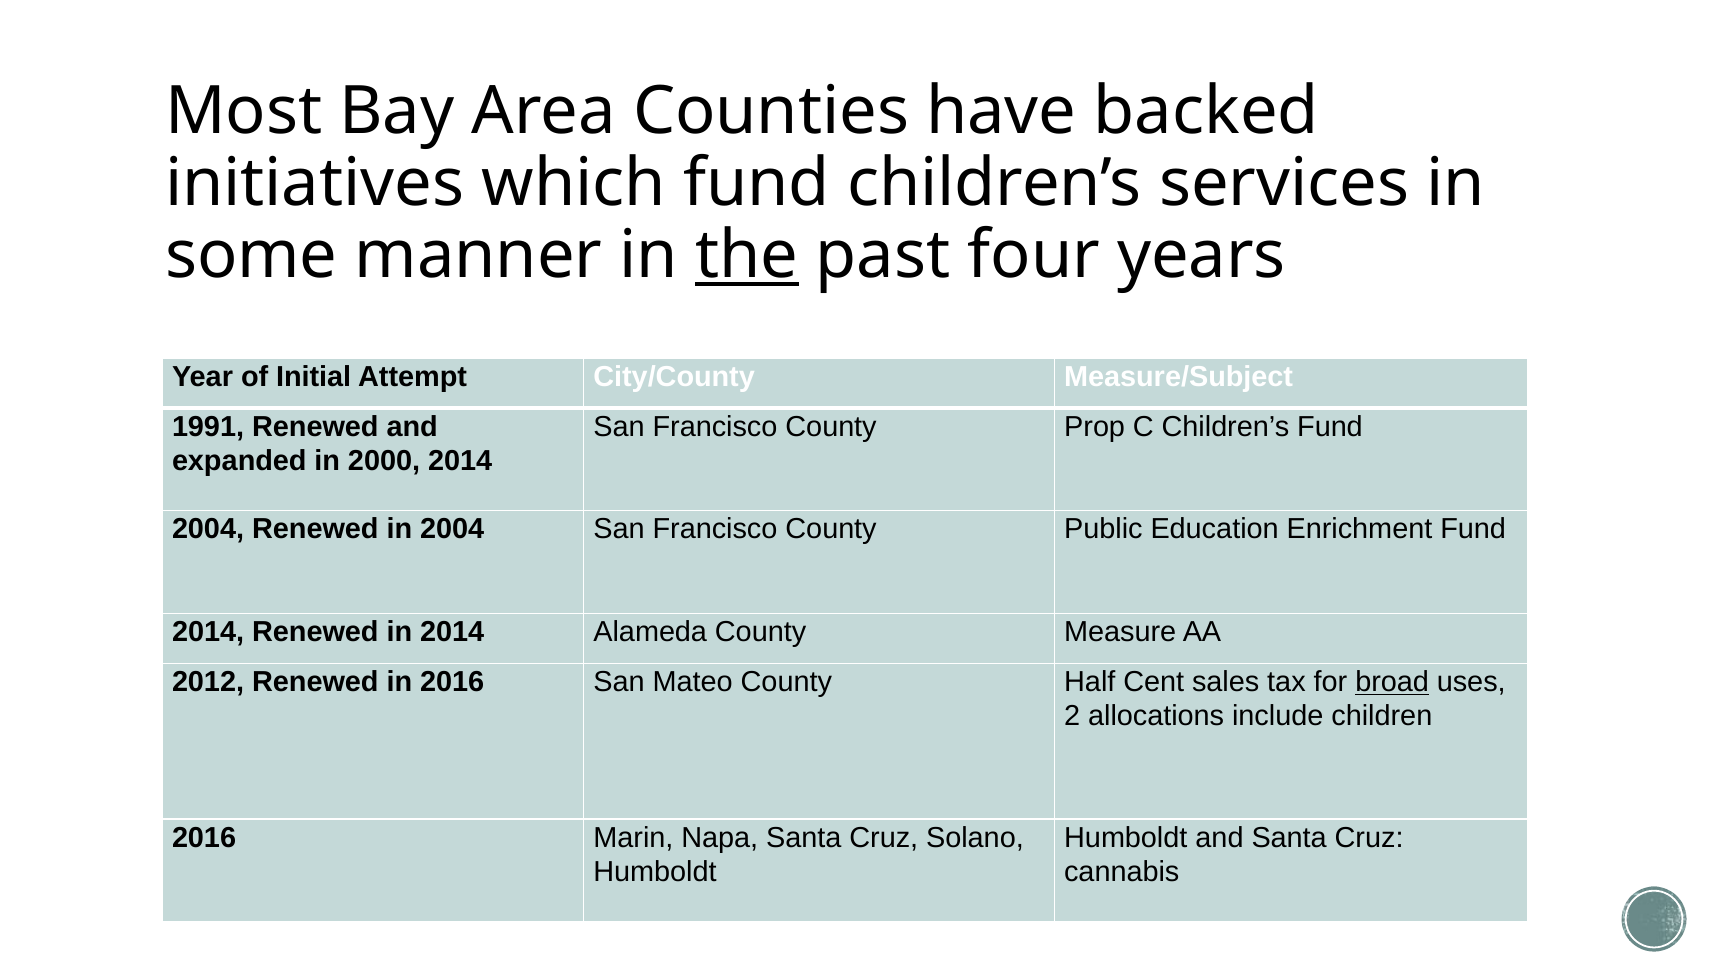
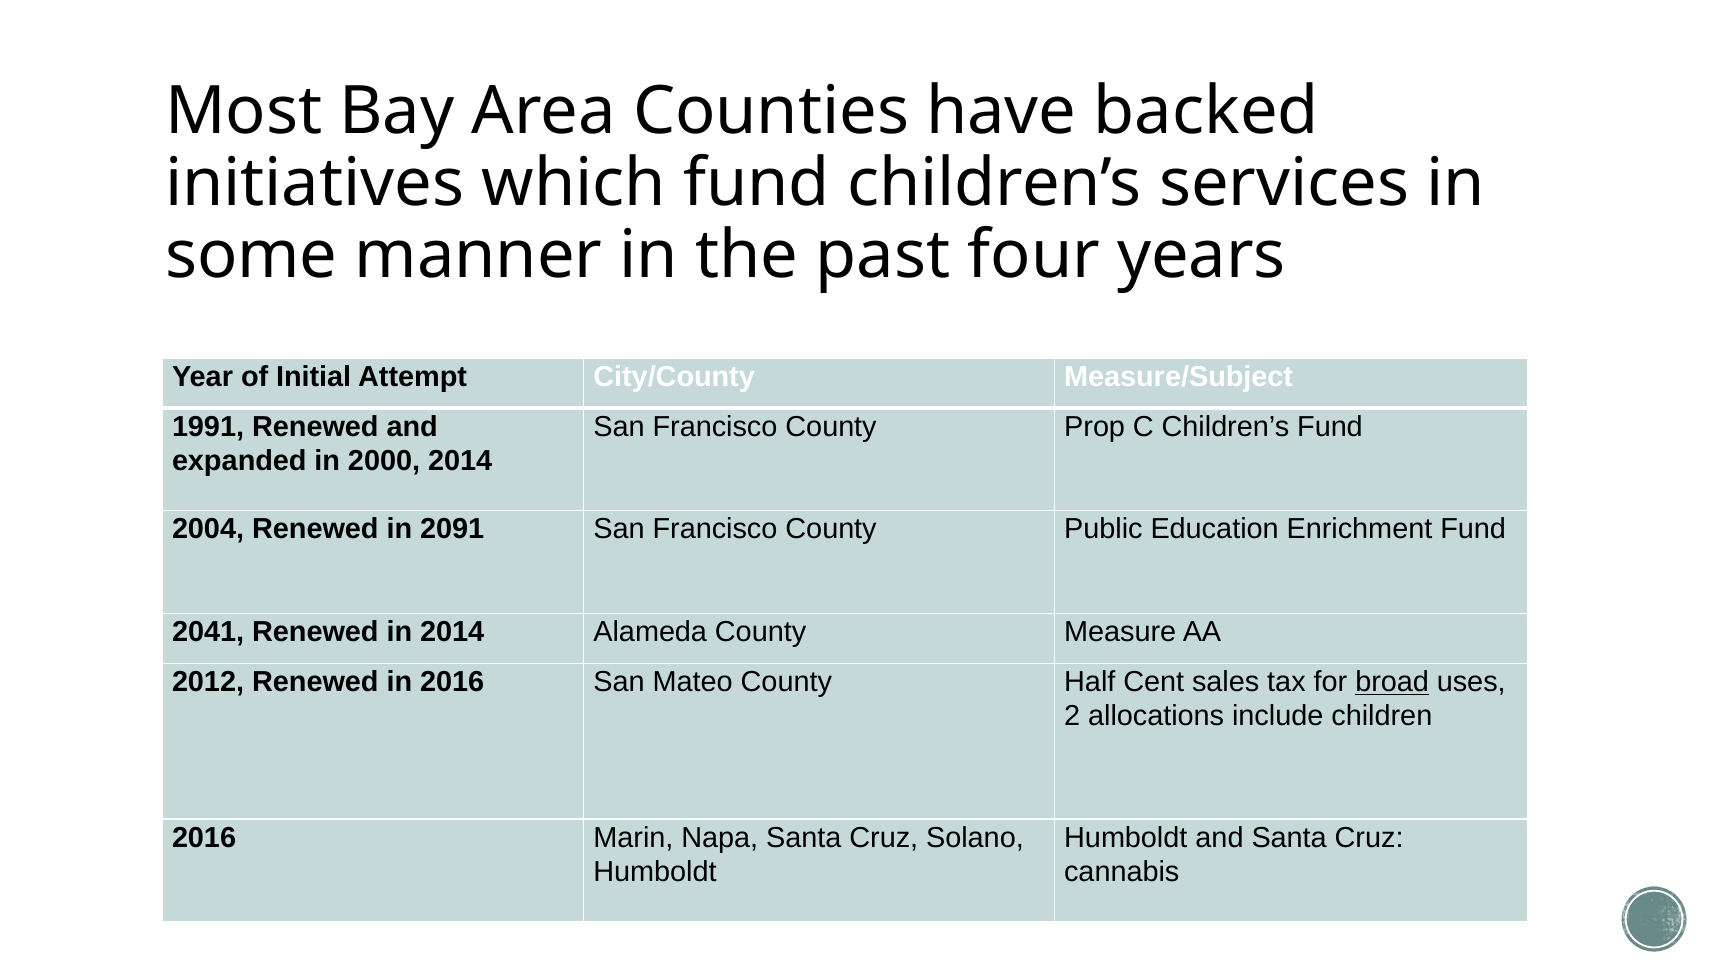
the underline: present -> none
in 2004: 2004 -> 2091
2014 at (208, 632): 2014 -> 2041
